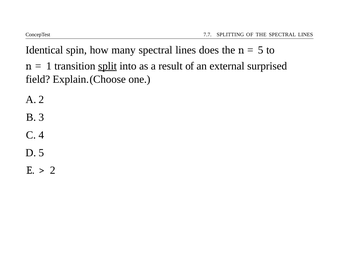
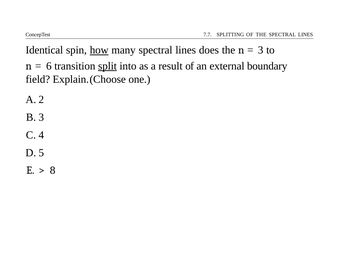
how underline: none -> present
5: 5 -> 3
1: 1 -> 6
surprised: surprised -> boundary
2: 2 -> 8
